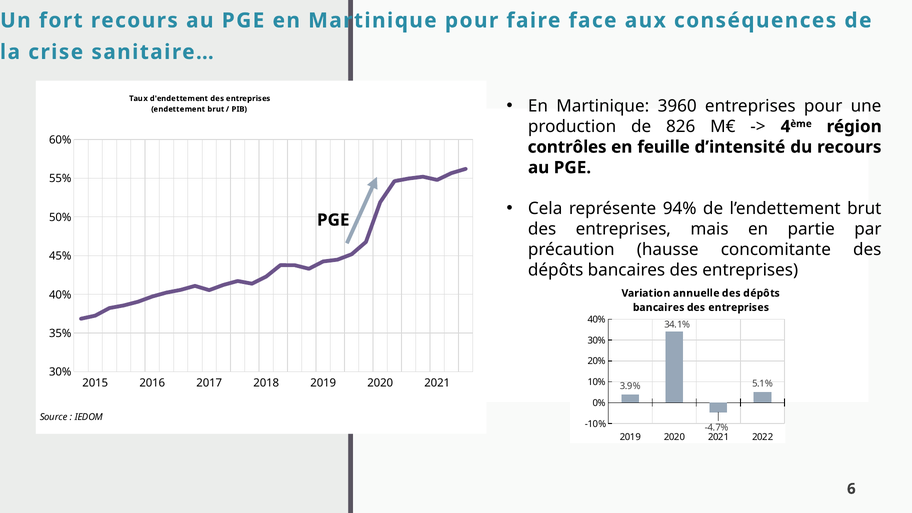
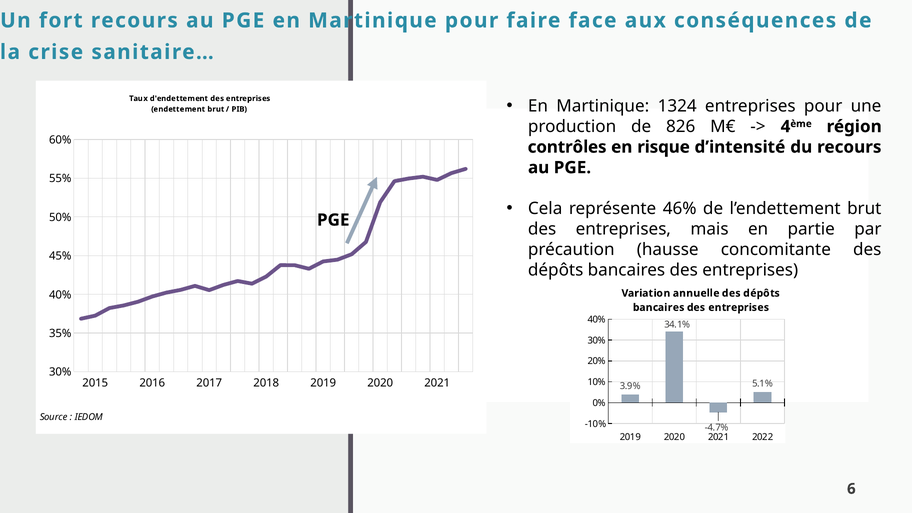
3960: 3960 -> 1324
feuille: feuille -> risque
94%: 94% -> 46%
